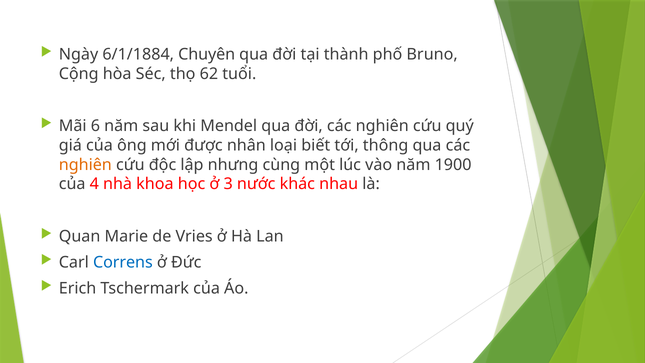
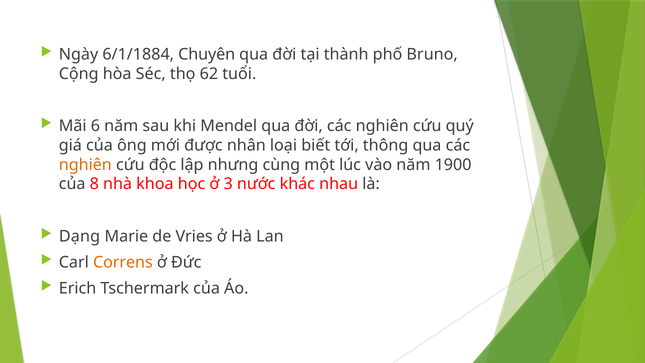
4: 4 -> 8
Quan: Quan -> Dạng
Correns colour: blue -> orange
